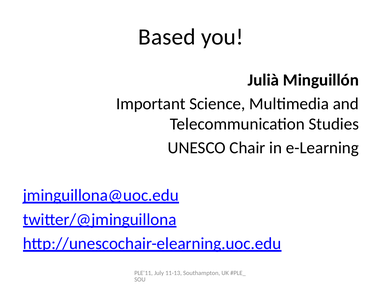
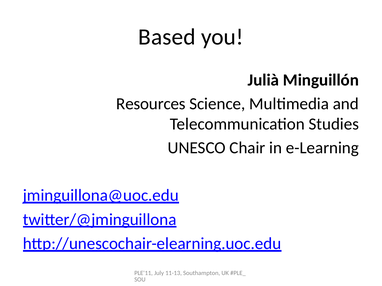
Important: Important -> Resources
